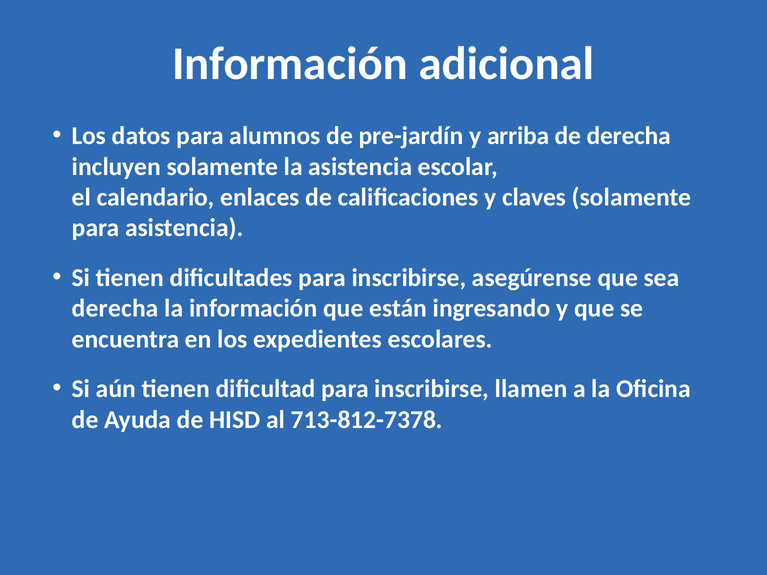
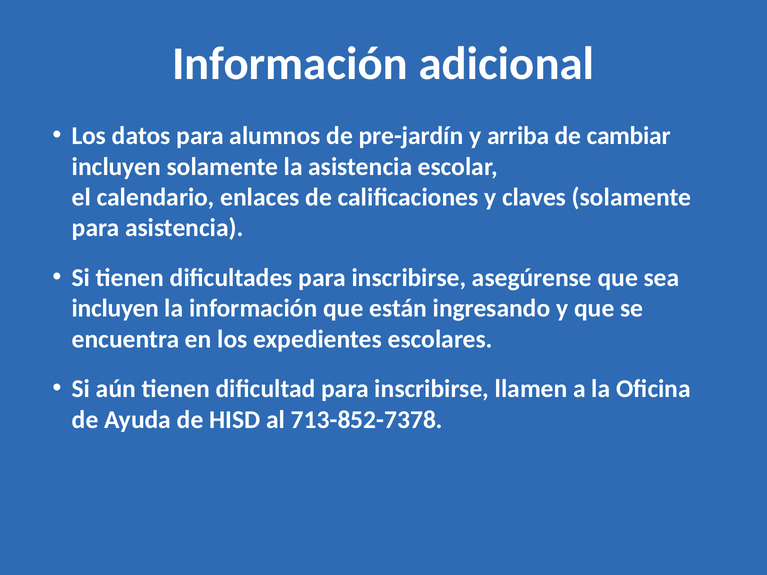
de derecha: derecha -> cambiar
derecha at (115, 309): derecha -> incluyen
713-812-7378: 713-812-7378 -> 713-852-7378
